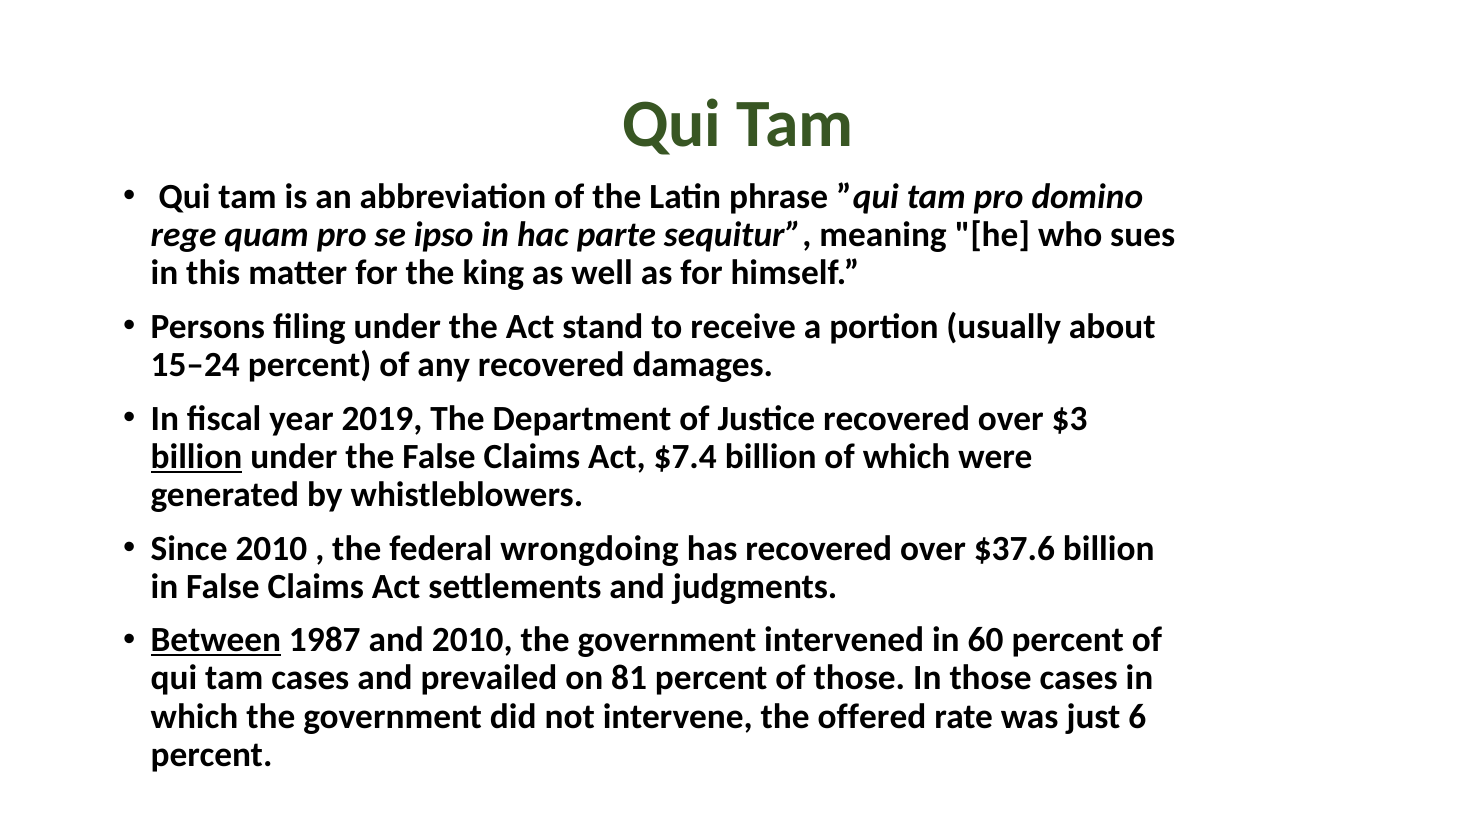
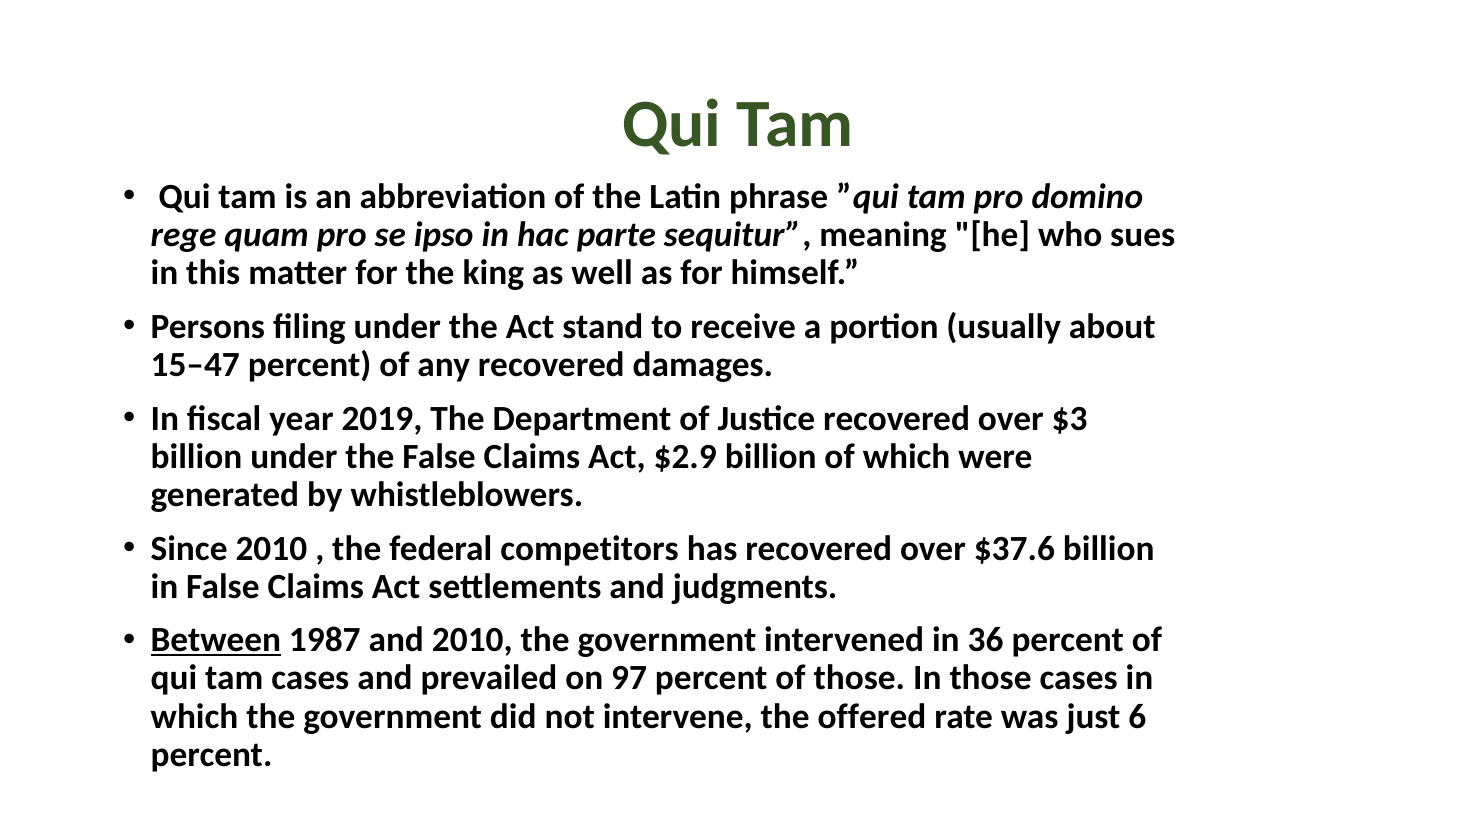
15–24: 15–24 -> 15–47
billion at (196, 457) underline: present -> none
$7.4: $7.4 -> $2.9
wrongdoing: wrongdoing -> competitors
60: 60 -> 36
81: 81 -> 97
